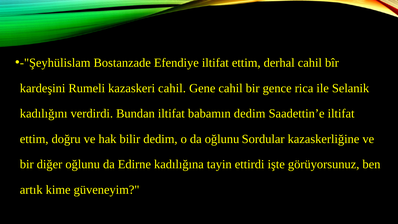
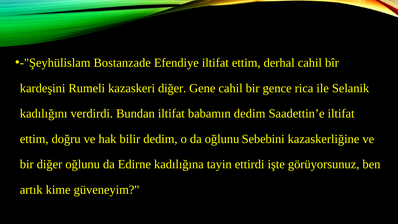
kazaskeri cahil: cahil -> diğer
Sordular: Sordular -> Sebebini
